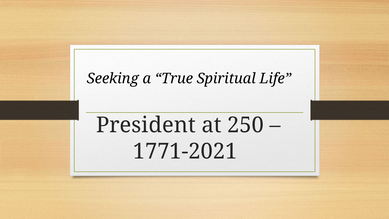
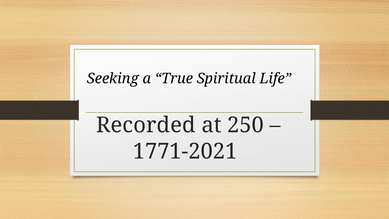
President: President -> Recorded
